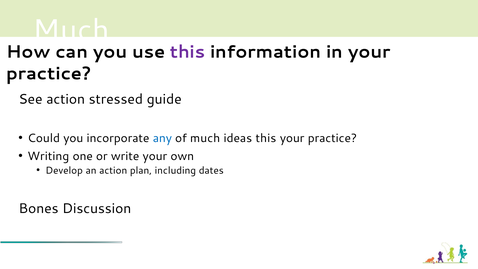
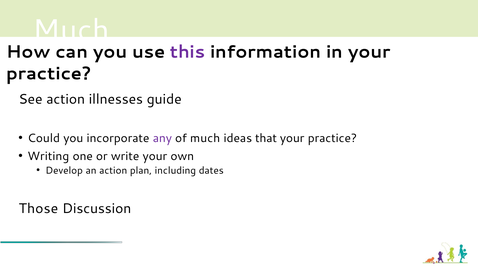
stressed: stressed -> illnesses
any colour: blue -> purple
ideas this: this -> that
Bones: Bones -> Those
